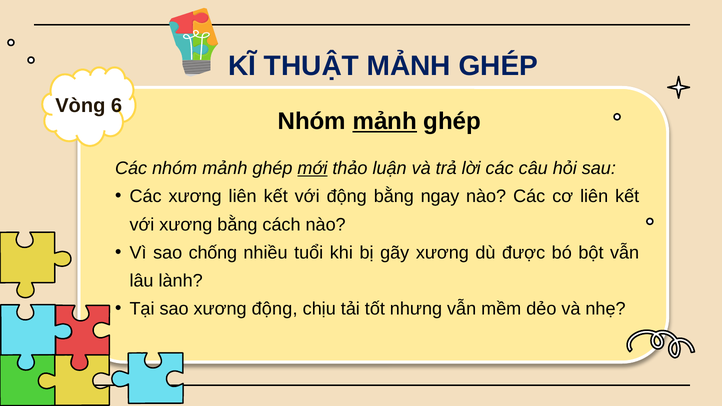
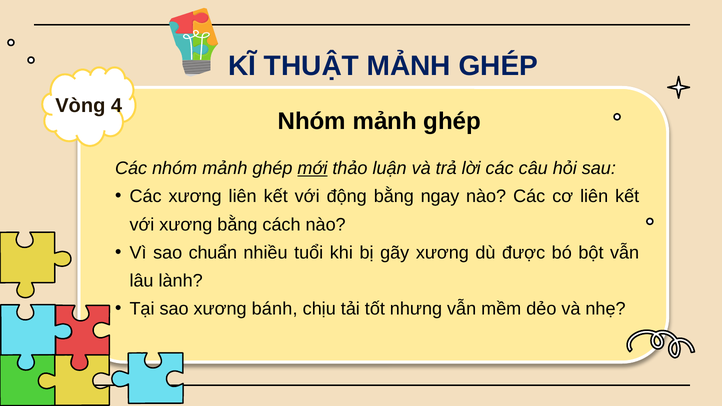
6: 6 -> 4
mảnh at (385, 122) underline: present -> none
chống: chống -> chuẩn
xương động: động -> bánh
